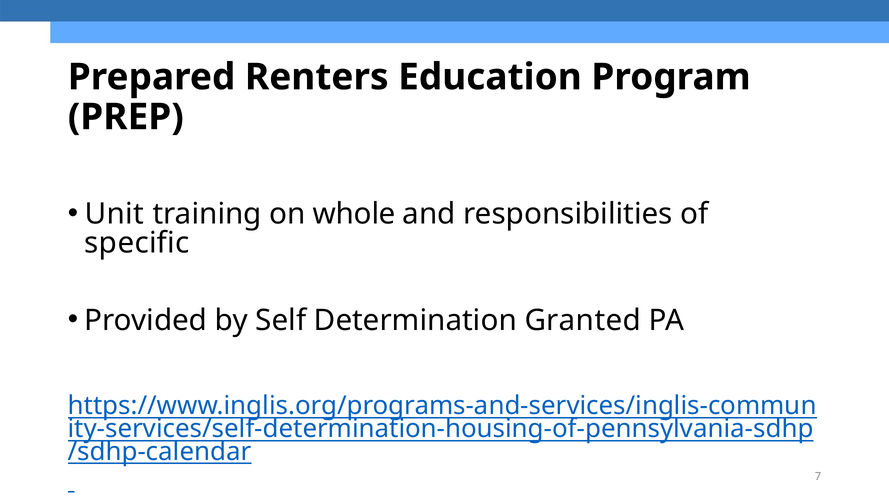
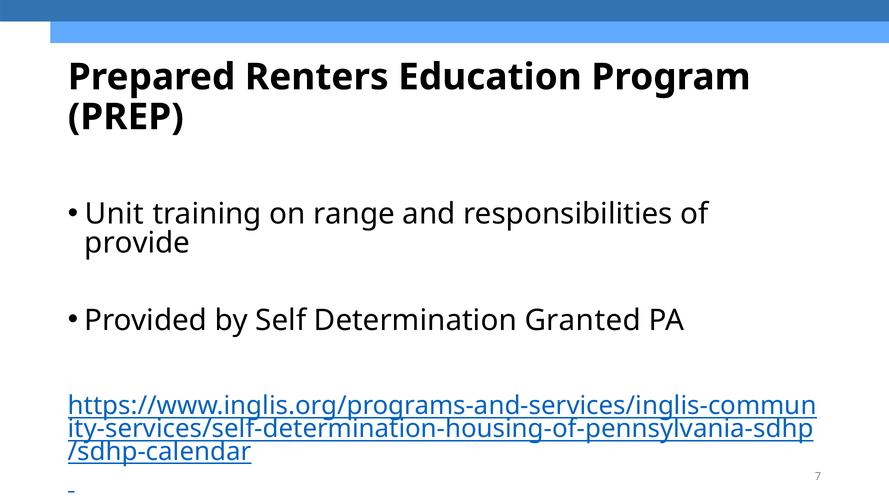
whole: whole -> range
specific: specific -> provide
